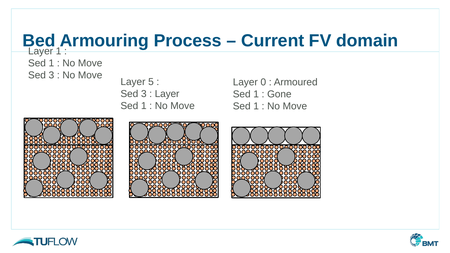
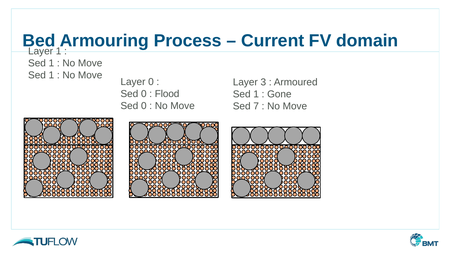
3 at (51, 75): 3 -> 1
Layer 5: 5 -> 0
0: 0 -> 3
3 at (144, 94): 3 -> 0
Layer at (167, 94): Layer -> Flood
1 at (144, 106): 1 -> 0
1 at (256, 106): 1 -> 7
